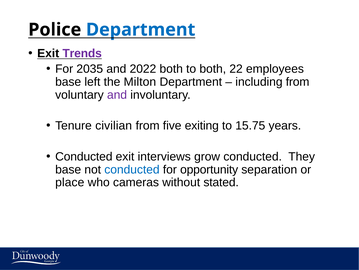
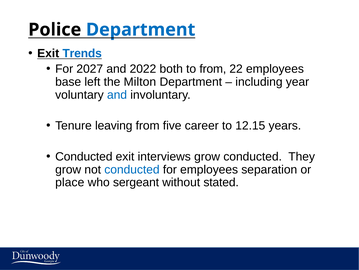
Trends colour: purple -> blue
2035: 2035 -> 2027
to both: both -> from
including from: from -> year
and at (117, 95) colour: purple -> blue
civilian: civilian -> leaving
exiting: exiting -> career
15.75: 15.75 -> 12.15
base at (68, 169): base -> grow
for opportunity: opportunity -> employees
cameras: cameras -> sergeant
